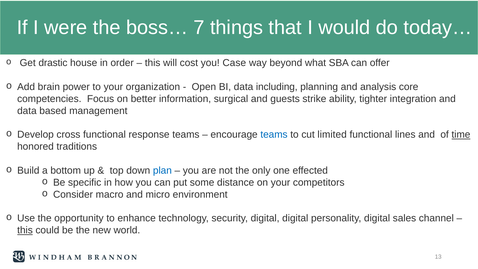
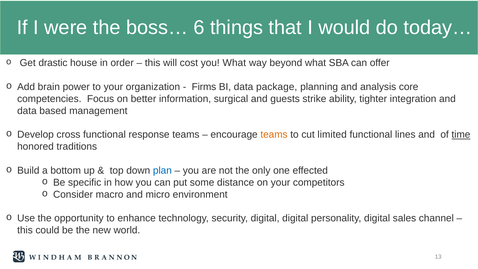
7: 7 -> 6
you Case: Case -> What
Open: Open -> Firms
including: including -> package
teams at (274, 135) colour: blue -> orange
this at (25, 230) underline: present -> none
